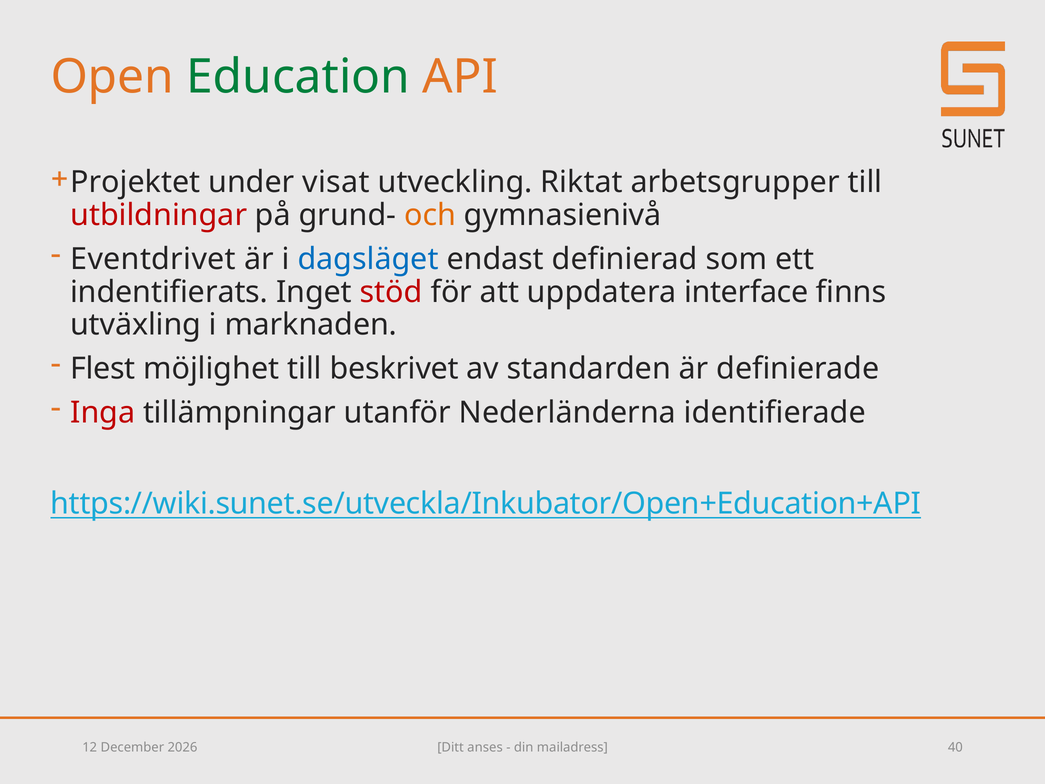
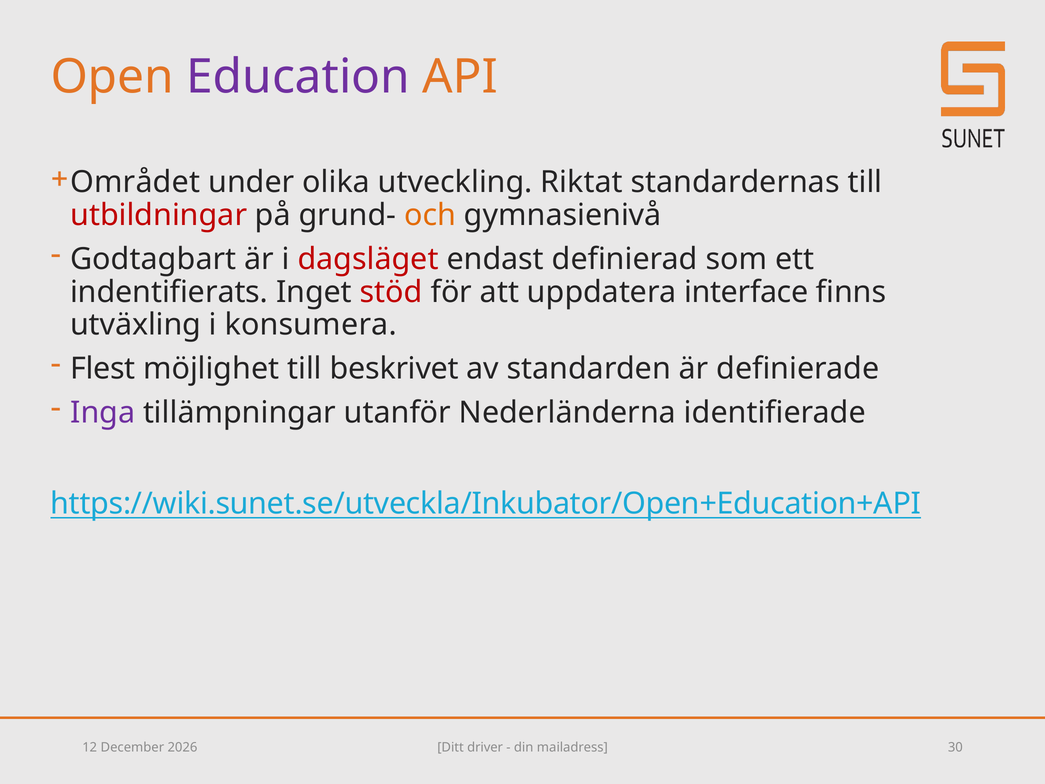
Education colour: green -> purple
Projektet: Projektet -> Området
visat: visat -> olika
arbetsgrupper: arbetsgrupper -> standardernas
Eventdrivet: Eventdrivet -> Godtagbart
dagsläget colour: blue -> red
marknaden: marknaden -> konsumera
Inga colour: red -> purple
anses: anses -> driver
40: 40 -> 30
